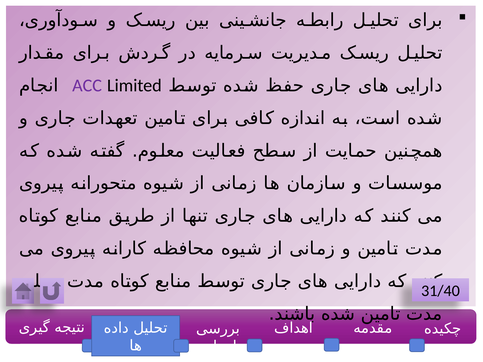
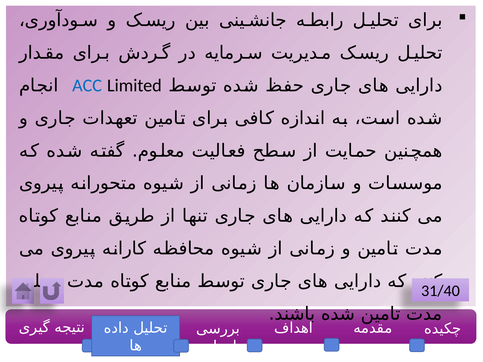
ACC colour: purple -> blue
